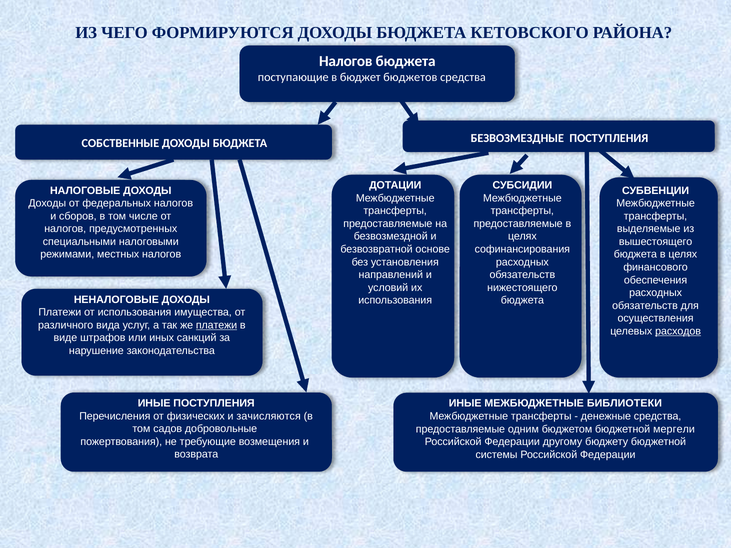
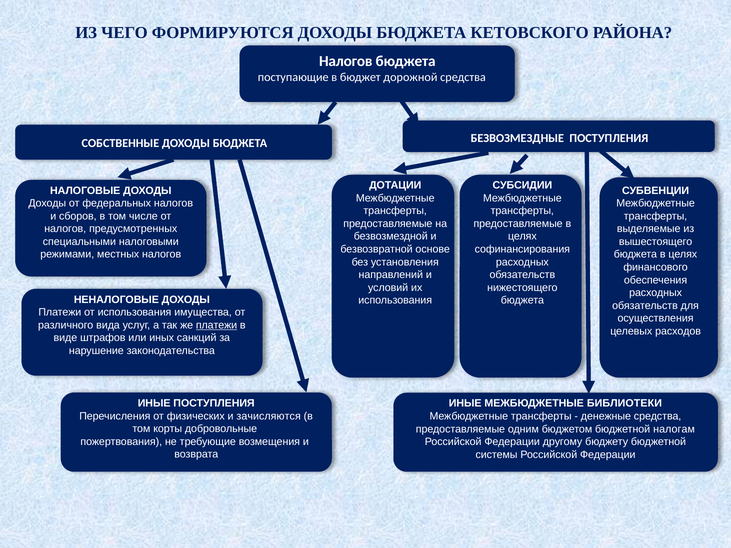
бюджетов: бюджетов -> дорожной
расходов underline: present -> none
садов: садов -> корты
мергели: мергели -> налогам
